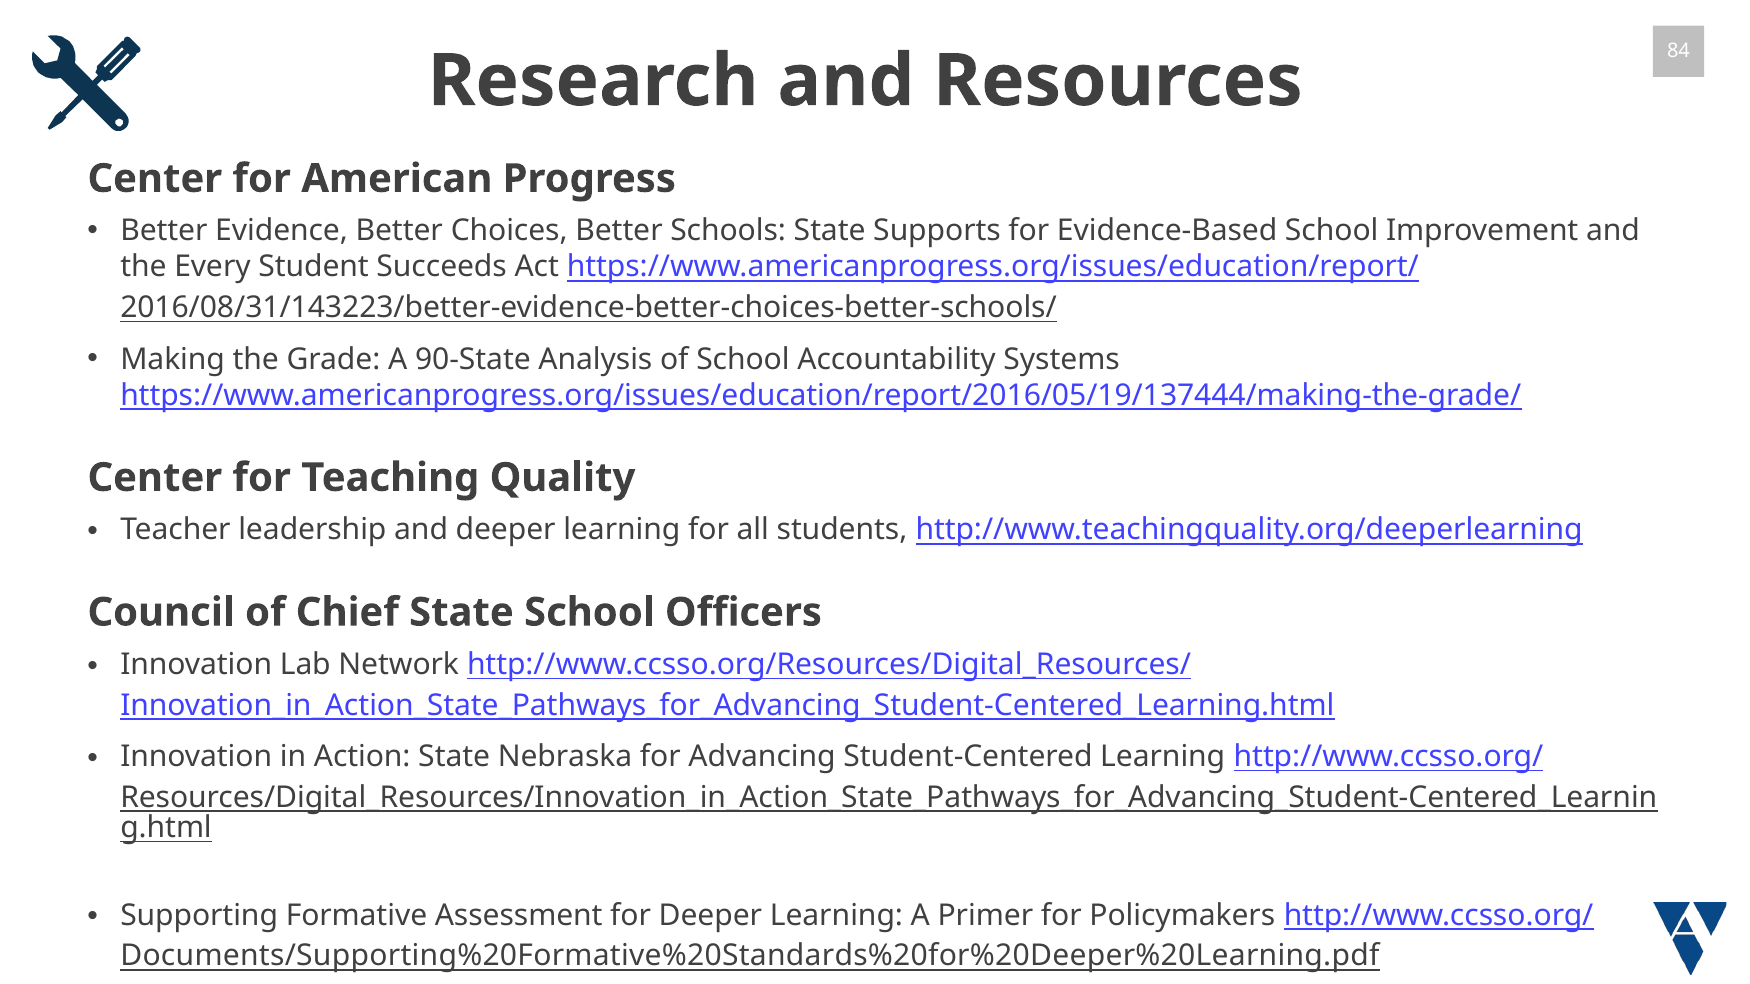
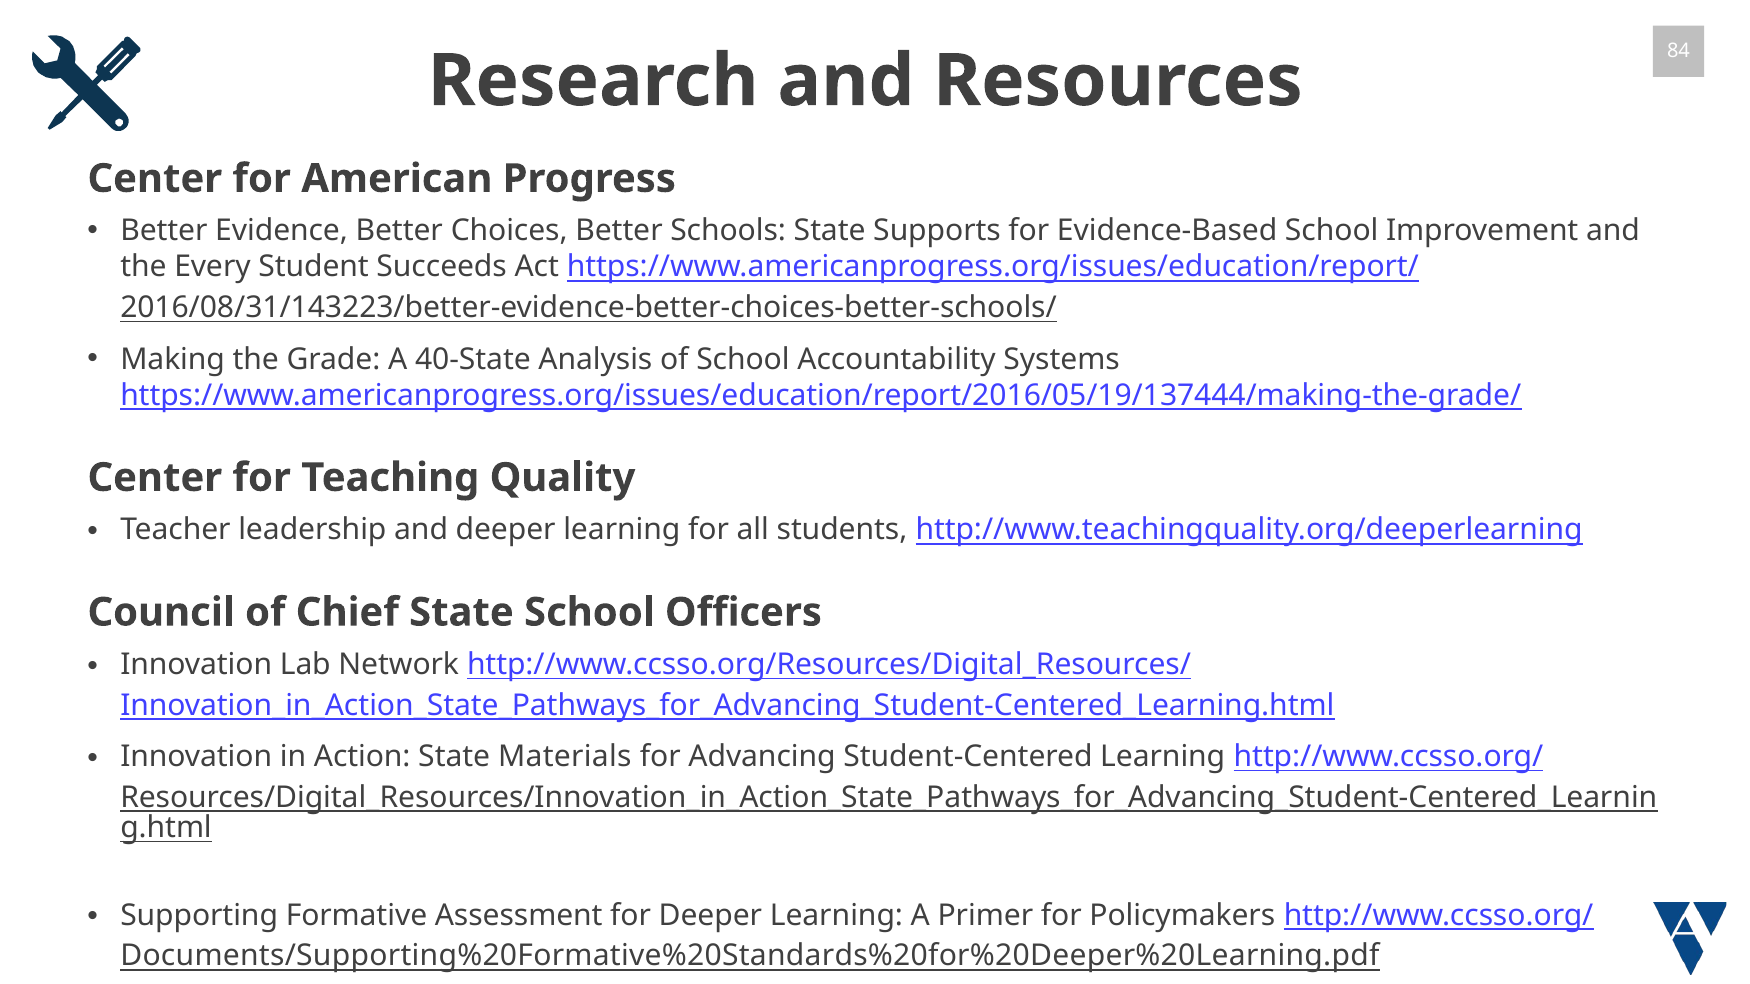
90-State: 90-State -> 40-State
Nebraska: Nebraska -> Materials
